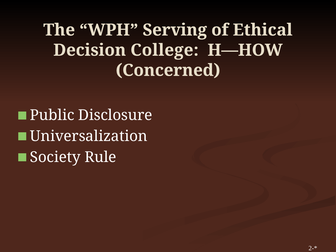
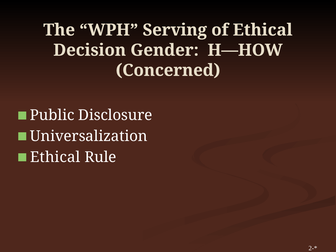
College: College -> Gender
Society at (55, 157): Society -> Ethical
